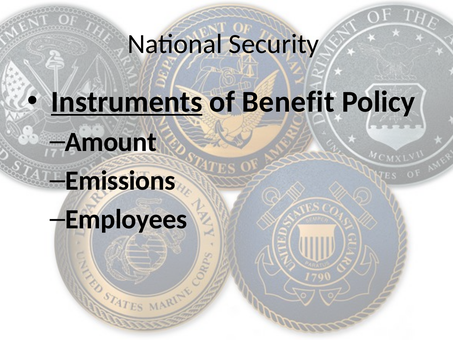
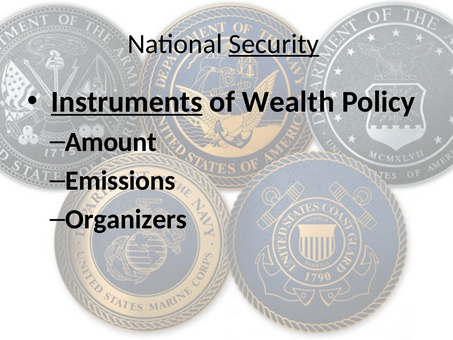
Security underline: none -> present
Benefit: Benefit -> Wealth
Employees: Employees -> Organizers
